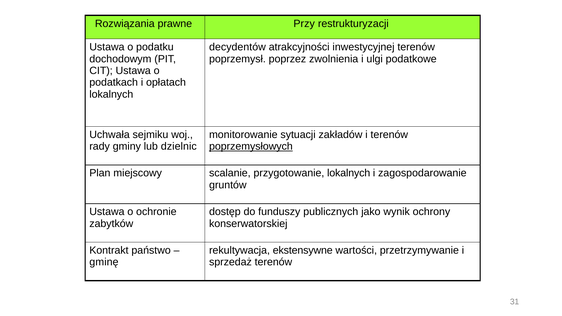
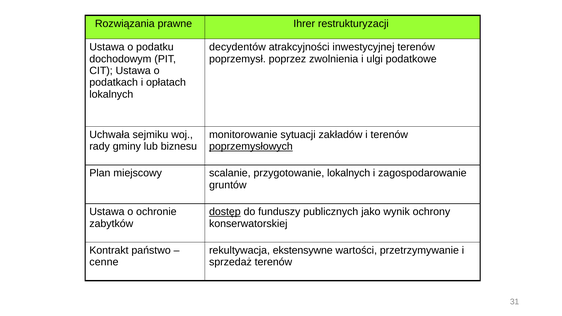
Przy: Przy -> Ihrer
dzielnic: dzielnic -> biznesu
dostęp underline: none -> present
gminę: gminę -> cenne
